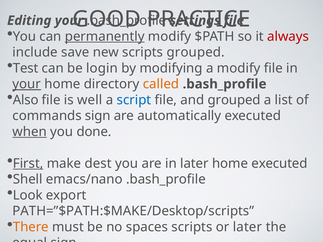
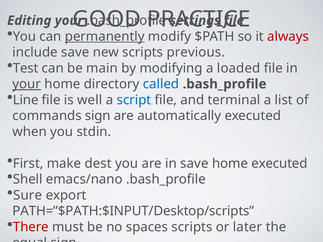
scripts grouped: grouped -> previous
login: login -> main
a modify: modify -> loaded
called colour: orange -> blue
Also: Also -> Line
and grouped: grouped -> terminal
when underline: present -> none
done: done -> stdin
First underline: present -> none
in later: later -> save
Look: Look -> Sure
PATH=”$PATH:$MAKE/Desktop/scripts: PATH=”$PATH:$MAKE/Desktop/scripts -> PATH=”$PATH:$INPUT/Desktop/scripts
There colour: orange -> red
